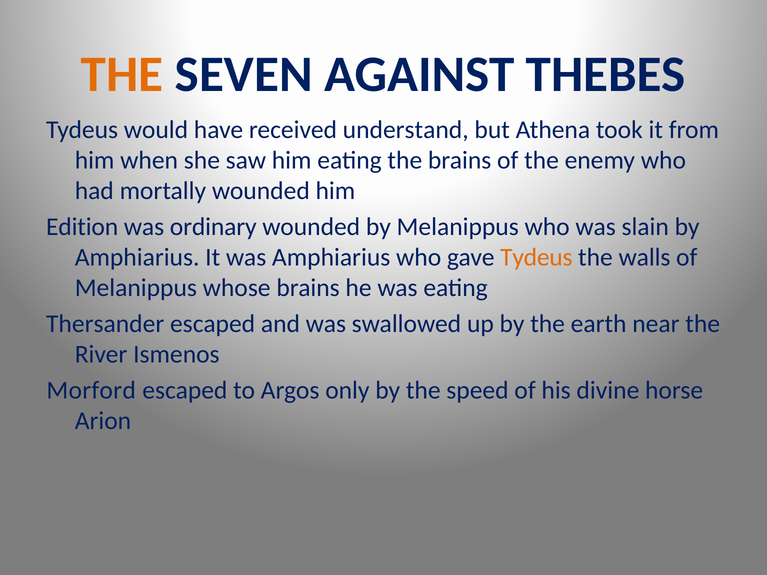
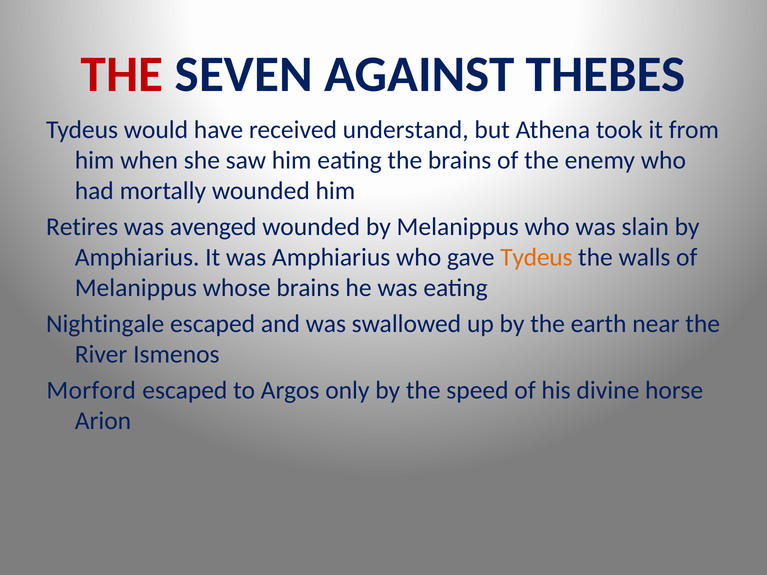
THE at (122, 75) colour: orange -> red
Edition: Edition -> Retires
ordinary: ordinary -> avenged
Thersander: Thersander -> Nightingale
